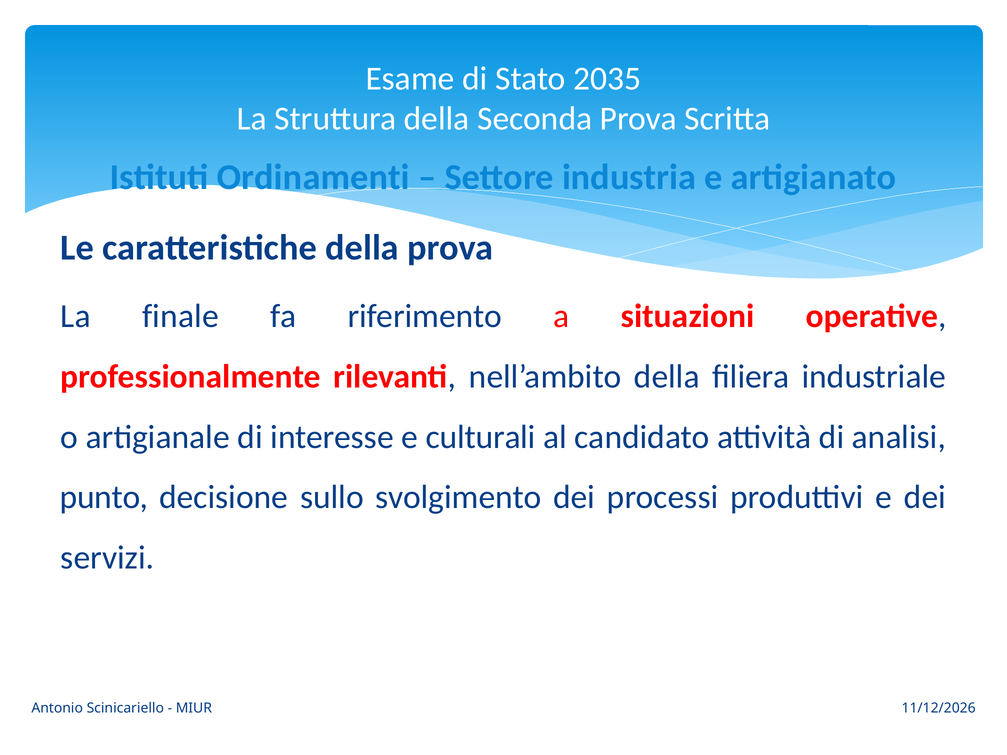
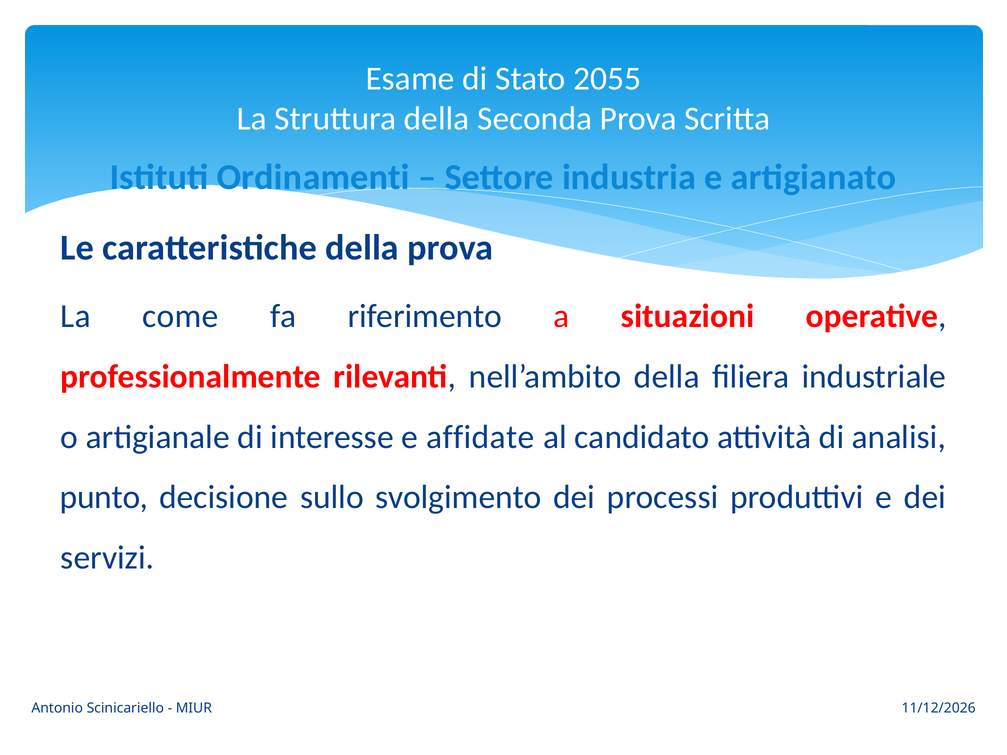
2035: 2035 -> 2055
finale: finale -> come
culturali: culturali -> affidate
